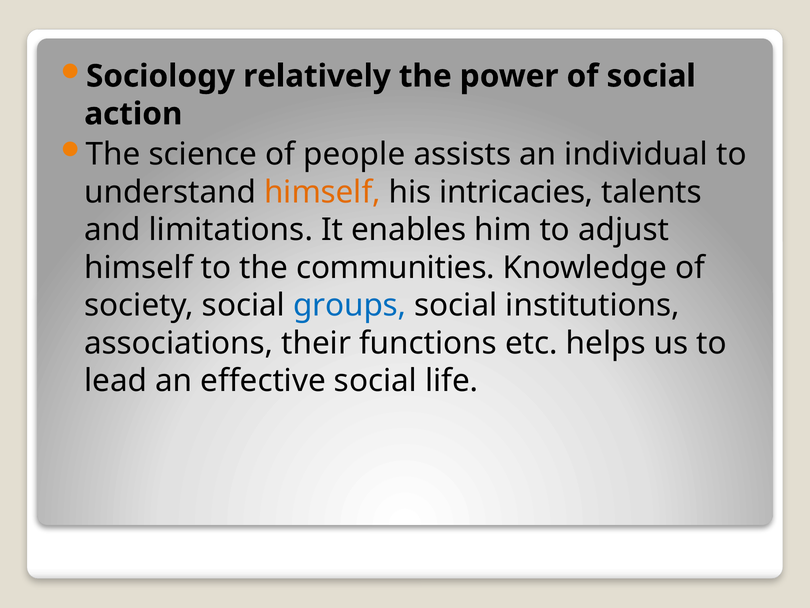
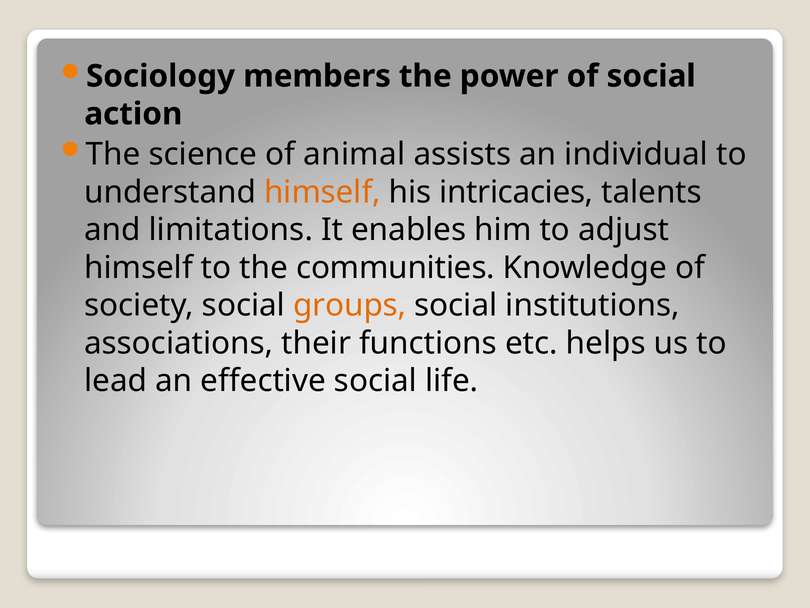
relatively: relatively -> members
people: people -> animal
groups colour: blue -> orange
